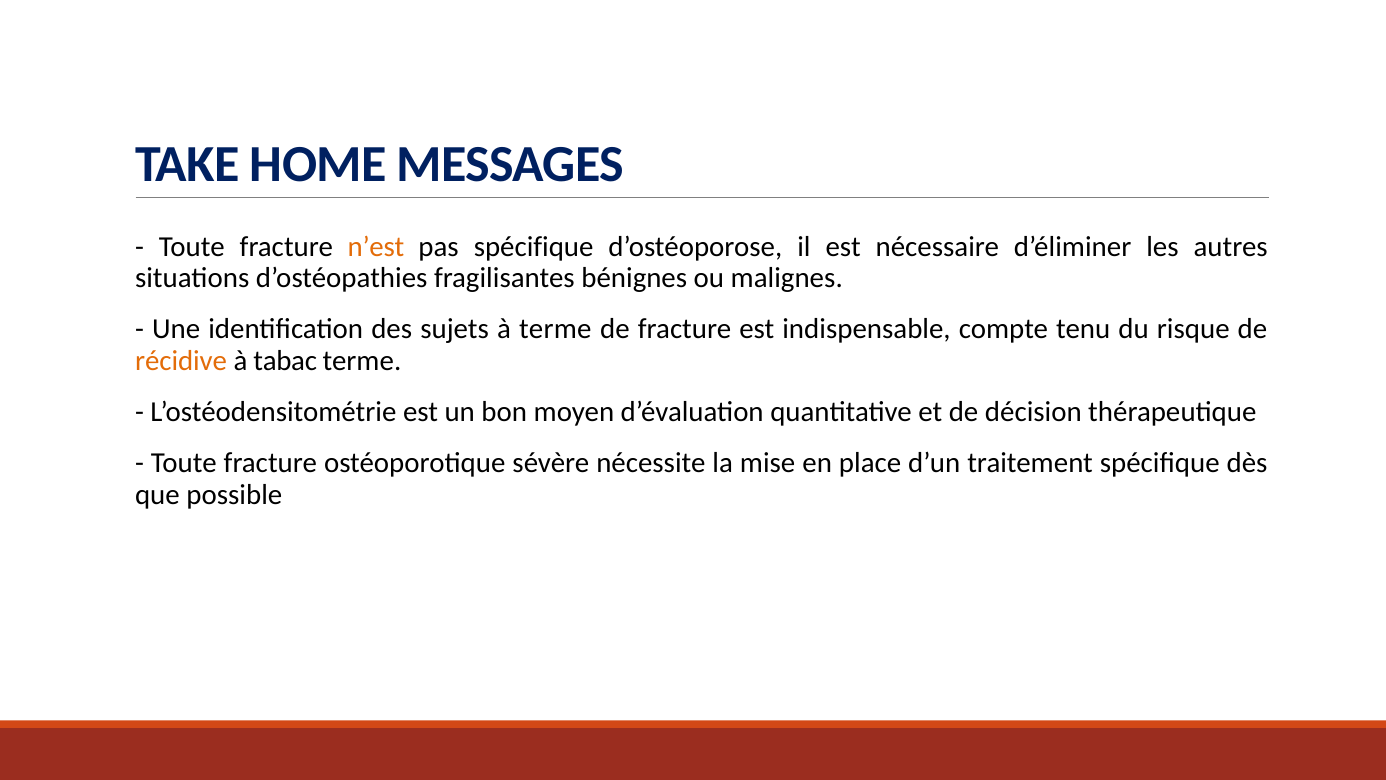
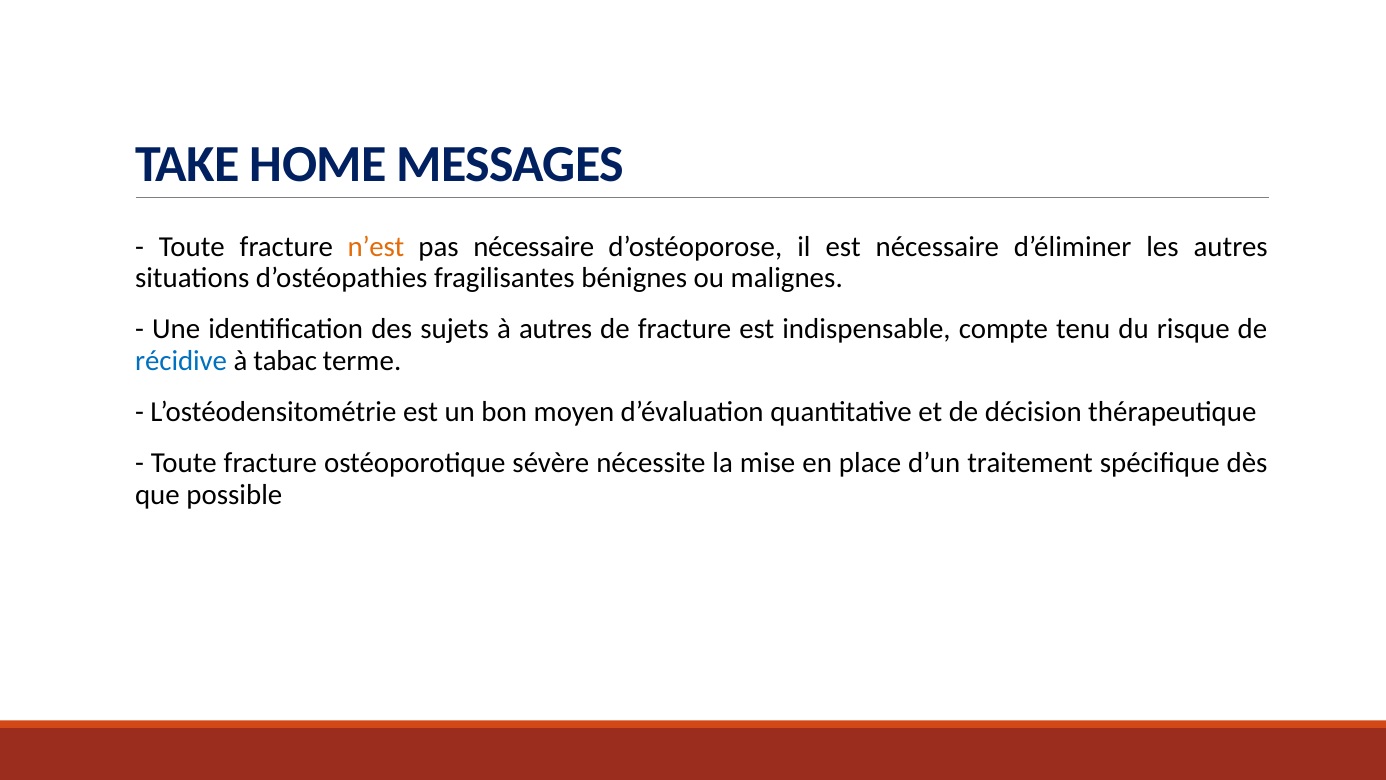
pas spécifique: spécifique -> nécessaire
à terme: terme -> autres
récidive colour: orange -> blue
